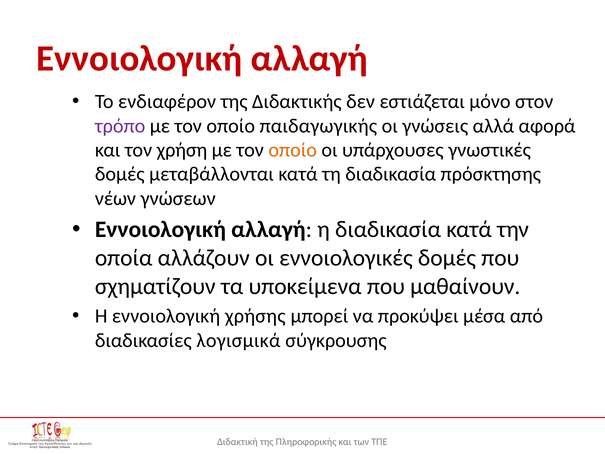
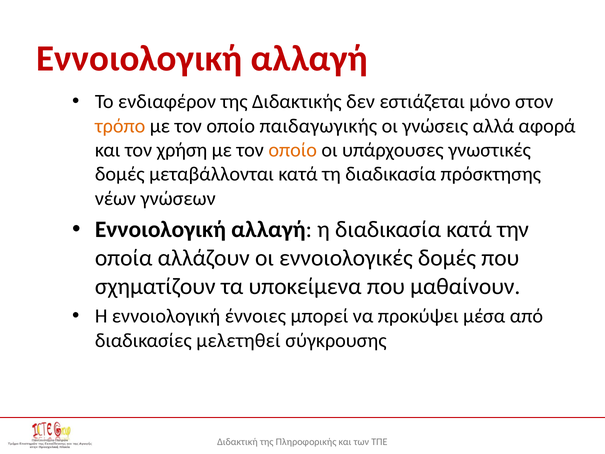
τρόπο colour: purple -> orange
χρήσης: χρήσης -> έννοιες
λογισμικά: λογισμικά -> µελετηθεί
